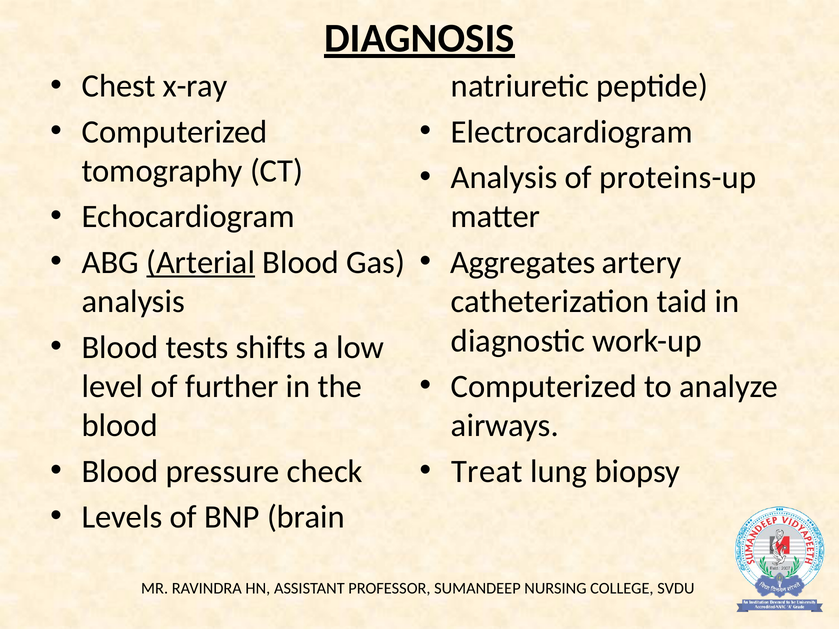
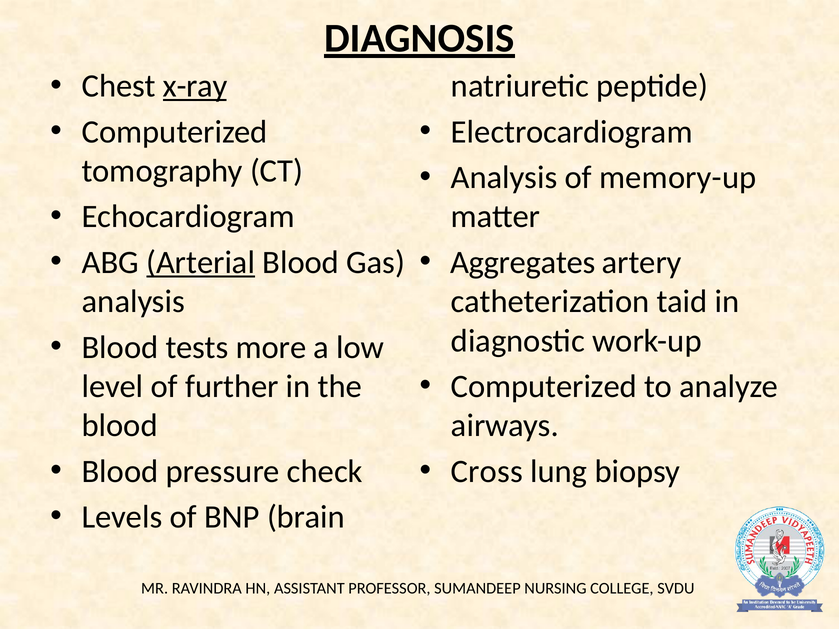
x-ray underline: none -> present
proteins-up: proteins-up -> memory-up
shifts: shifts -> more
Treat: Treat -> Cross
